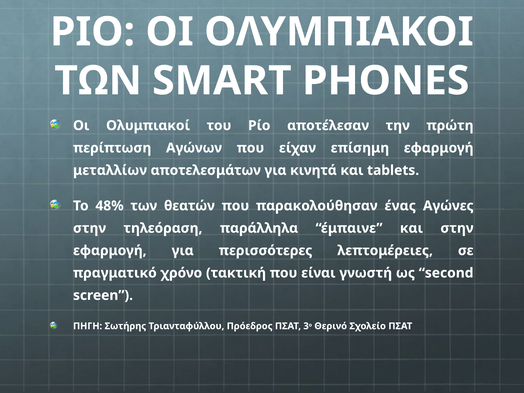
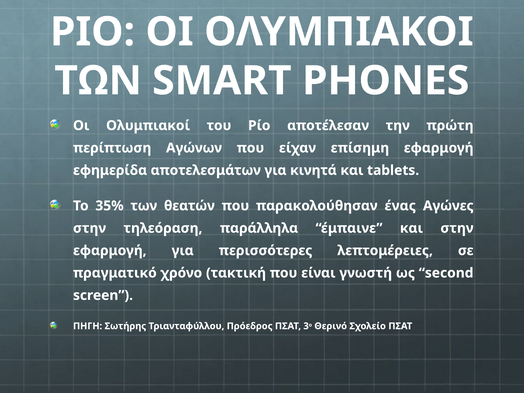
μεταλλίων: μεταλλίων -> εφημερίδα
48%: 48% -> 35%
